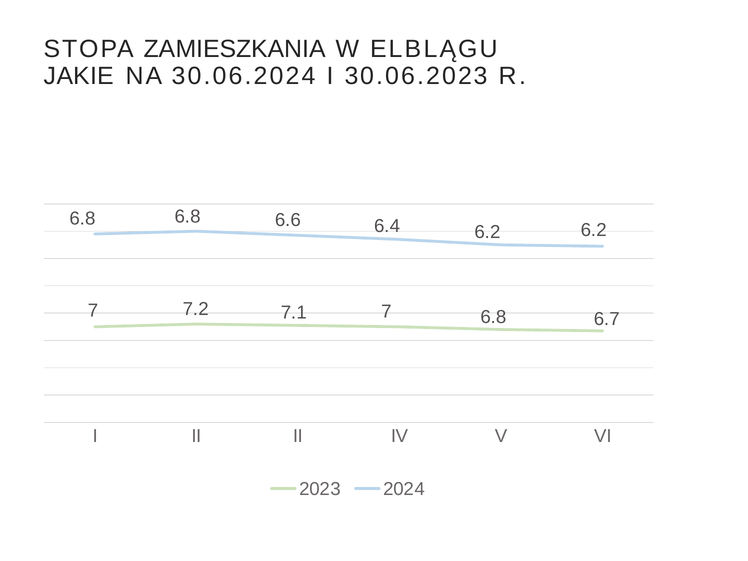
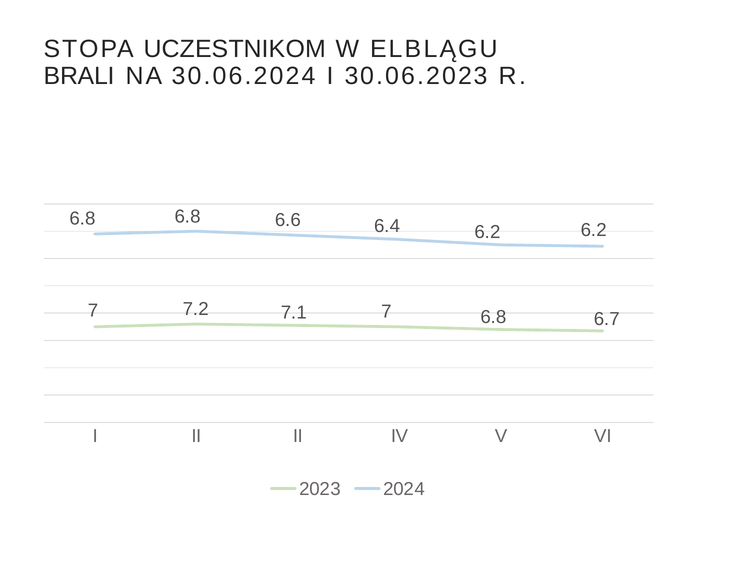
ZAMIESZKANIA: ZAMIESZKANIA -> UCZESTNIKOM
JAKIE: JAKIE -> BRALI
